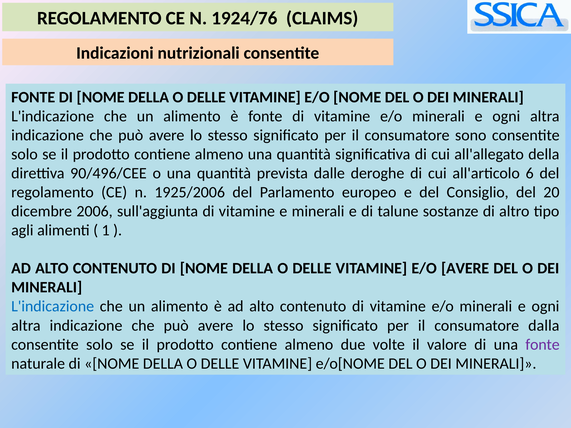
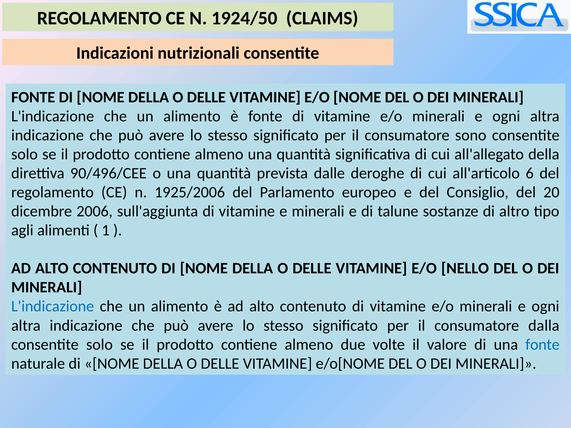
1924/76: 1924/76 -> 1924/50
E/O AVERE: AVERE -> NELLO
fonte at (543, 345) colour: purple -> blue
